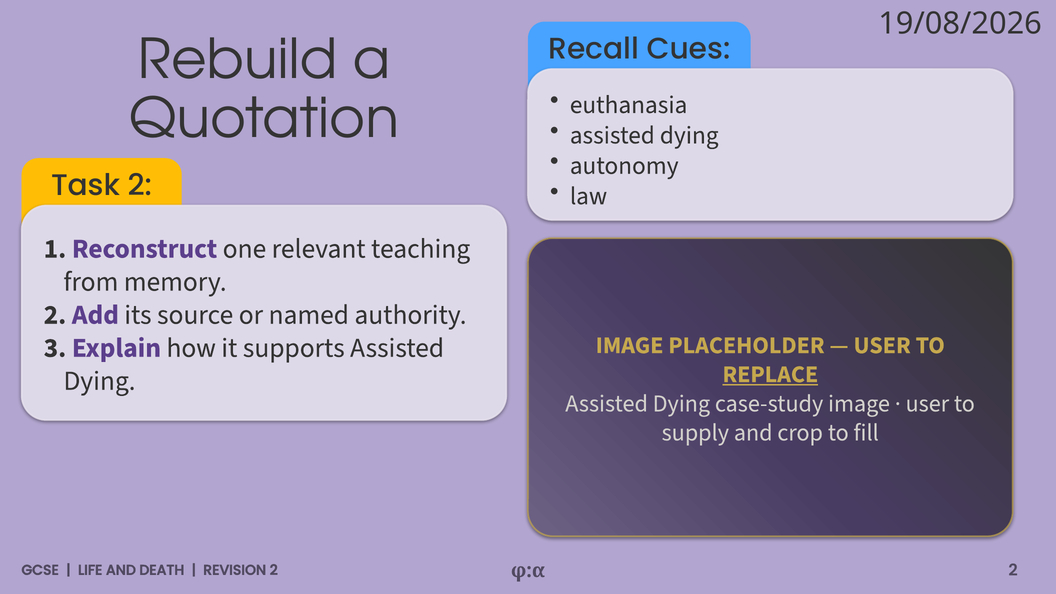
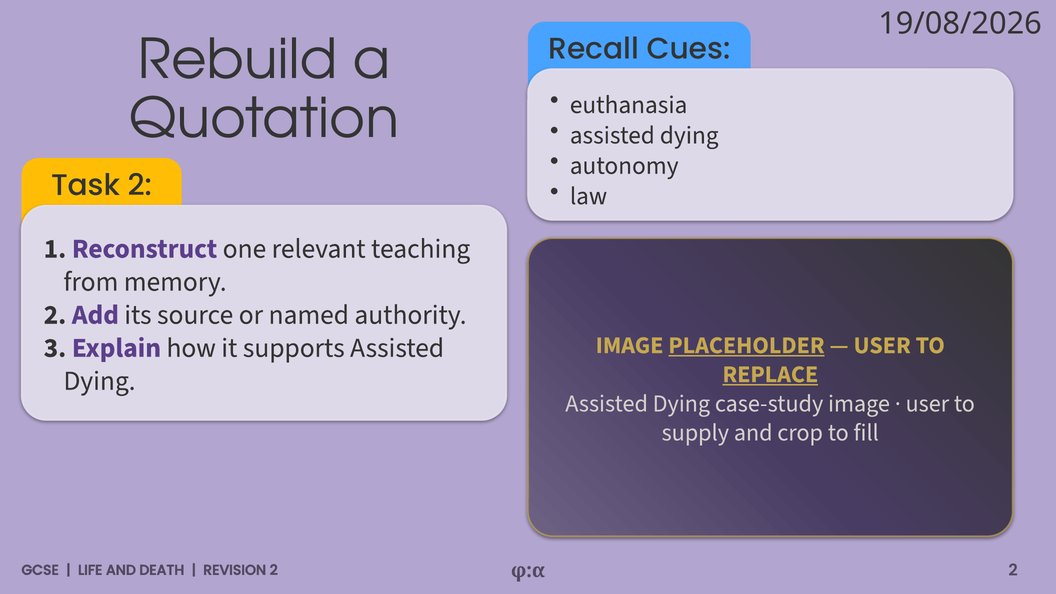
PLACEHOLDER underline: none -> present
